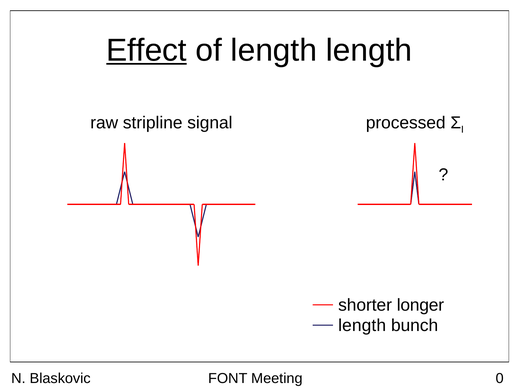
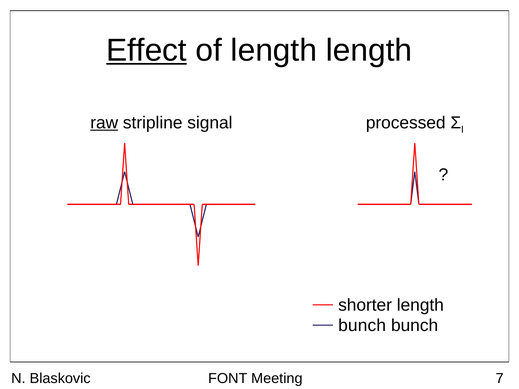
raw underline: none -> present
shorter longer: longer -> length
length at (362, 326): length -> bunch
0: 0 -> 7
